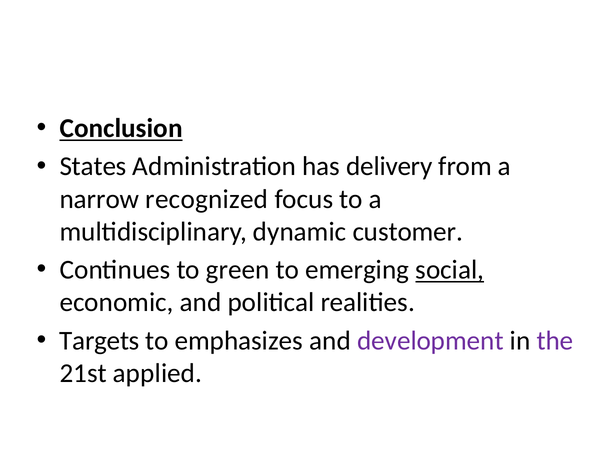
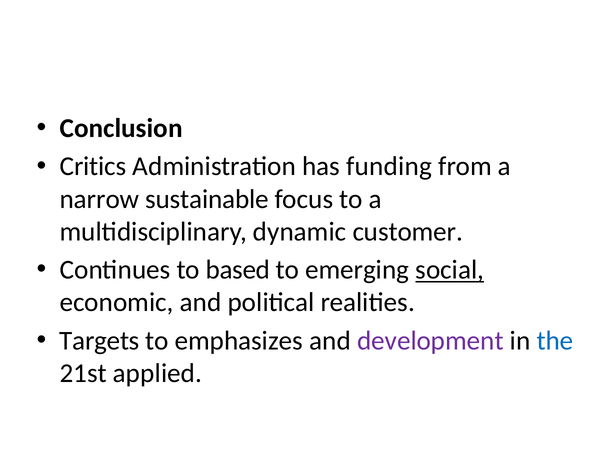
Conclusion underline: present -> none
States: States -> Critics
delivery: delivery -> funding
recognized: recognized -> sustainable
green: green -> based
the colour: purple -> blue
